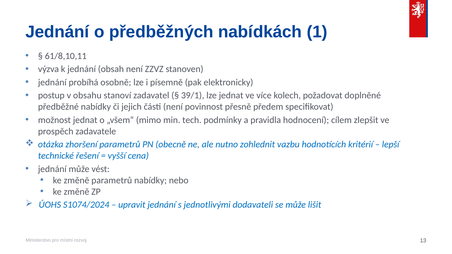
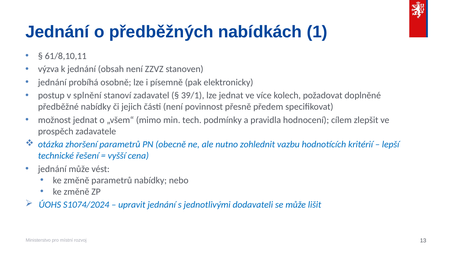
obsahu: obsahu -> splnění
